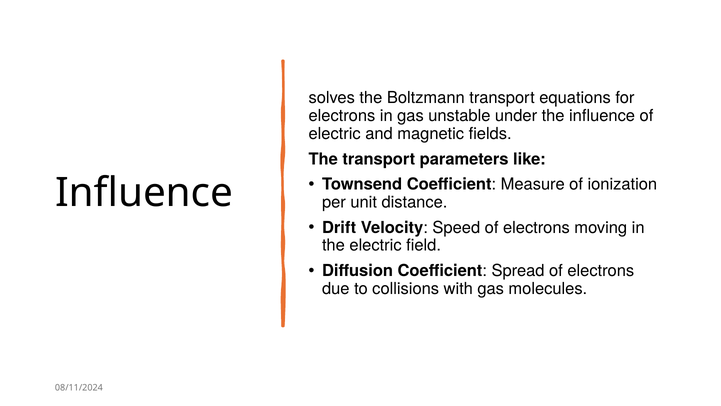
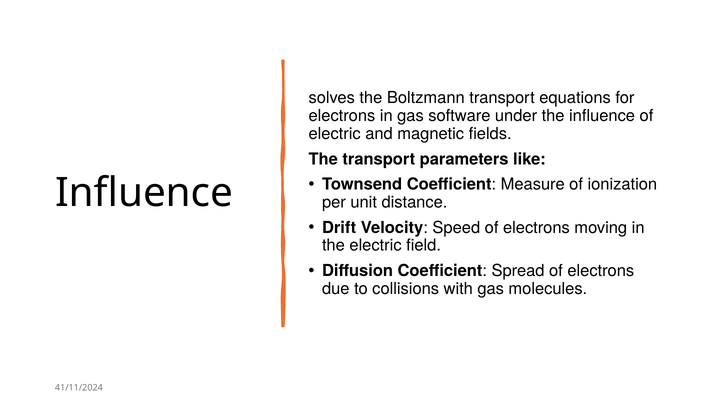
unstable: unstable -> software
08/11/2024: 08/11/2024 -> 41/11/2024
